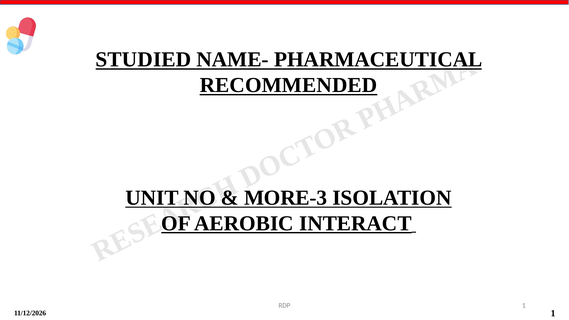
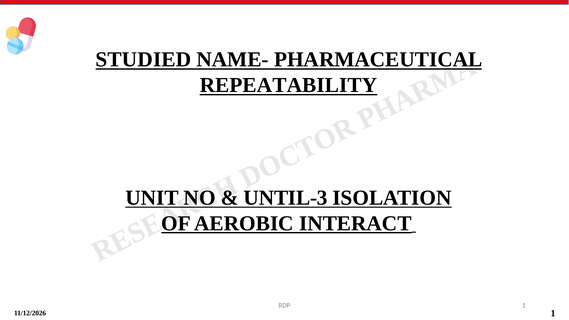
RECOMMENDED: RECOMMENDED -> REPEATABILITY
MORE-3: MORE-3 -> UNTIL-3
